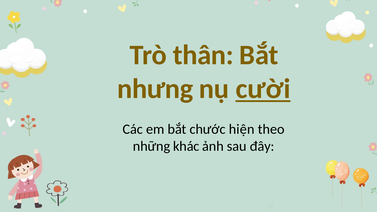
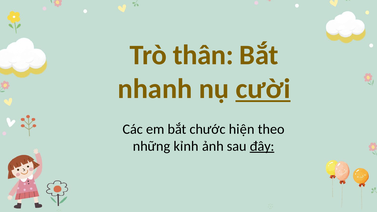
nhưng: nhưng -> nhanh
khác: khác -> kỉnh
đây underline: none -> present
